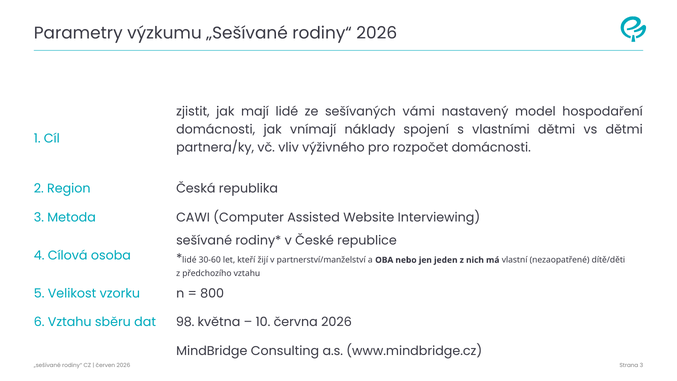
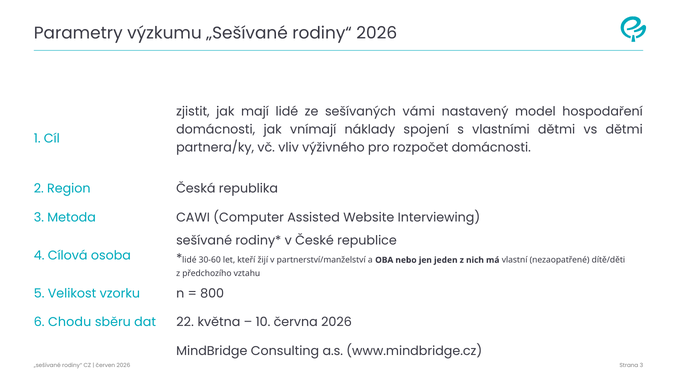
6 Vztahu: Vztahu -> Chodu
98: 98 -> 22
